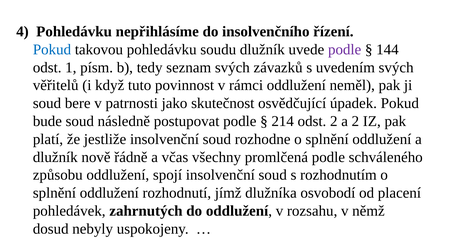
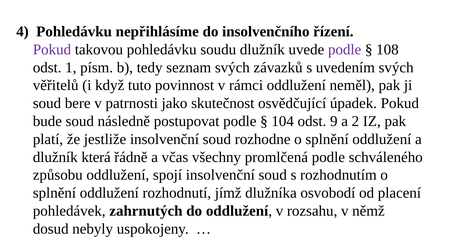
Pokud at (52, 50) colour: blue -> purple
144: 144 -> 108
214: 214 -> 104
odst 2: 2 -> 9
nově: nově -> která
